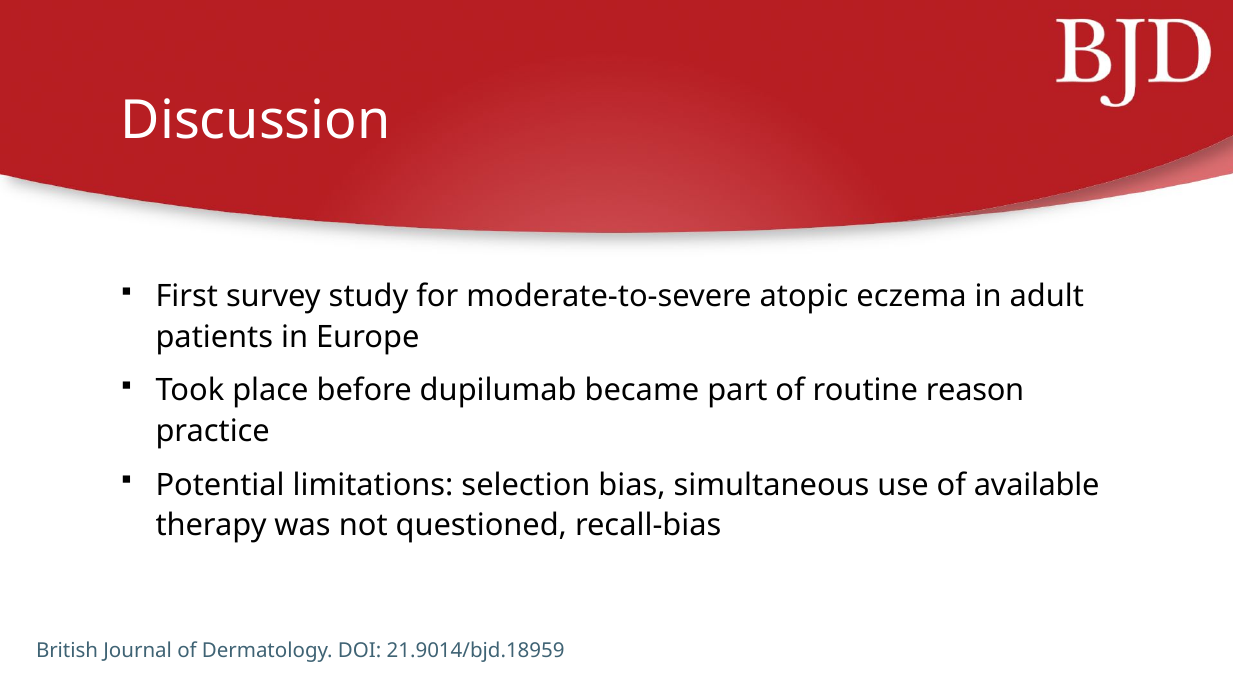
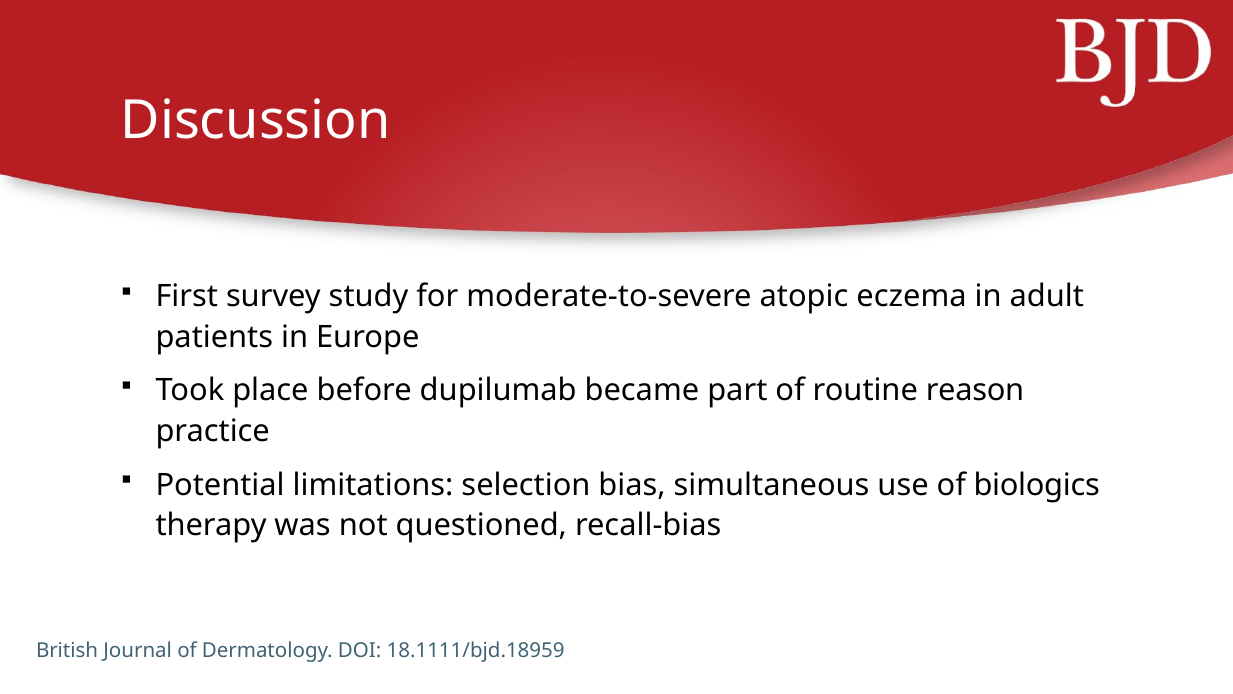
available: available -> biologics
21.9014/bjd.18959: 21.9014/bjd.18959 -> 18.1111/bjd.18959
